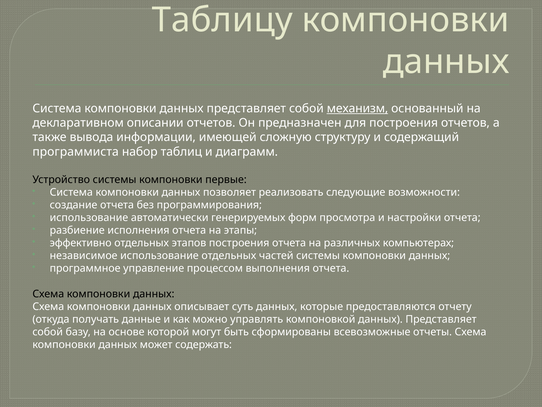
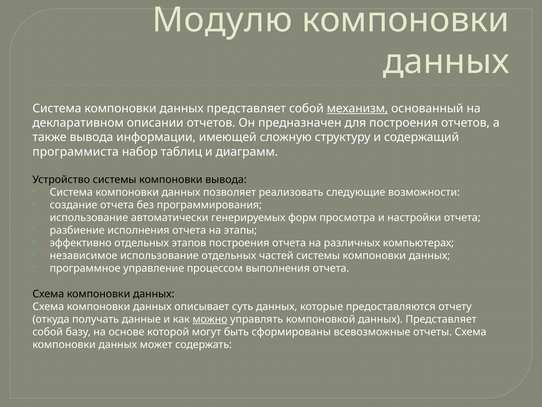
Таблицу: Таблицу -> Модулю
компоновки первые: первые -> вывода
можно underline: none -> present
